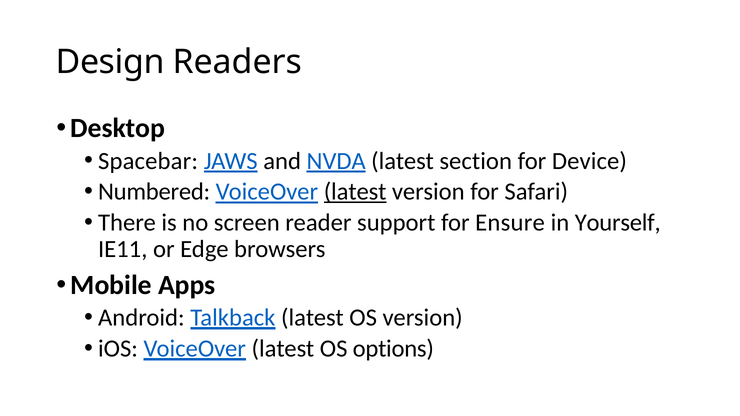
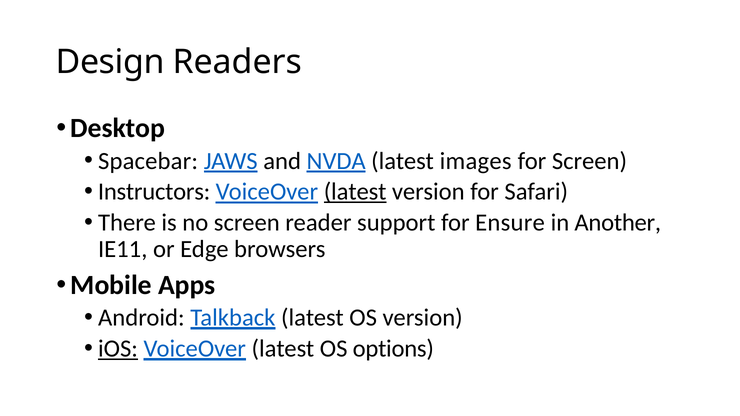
section: section -> images
for Device: Device -> Screen
Numbered: Numbered -> Instructors
Yourself: Yourself -> Another
iOS underline: none -> present
